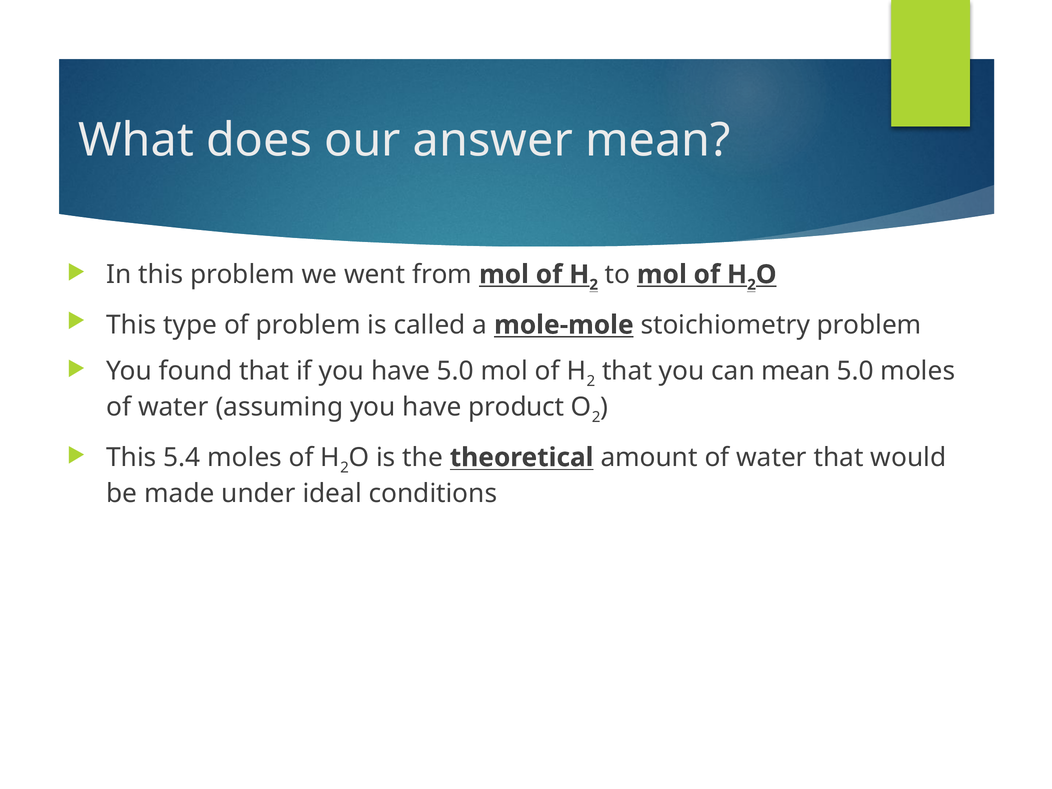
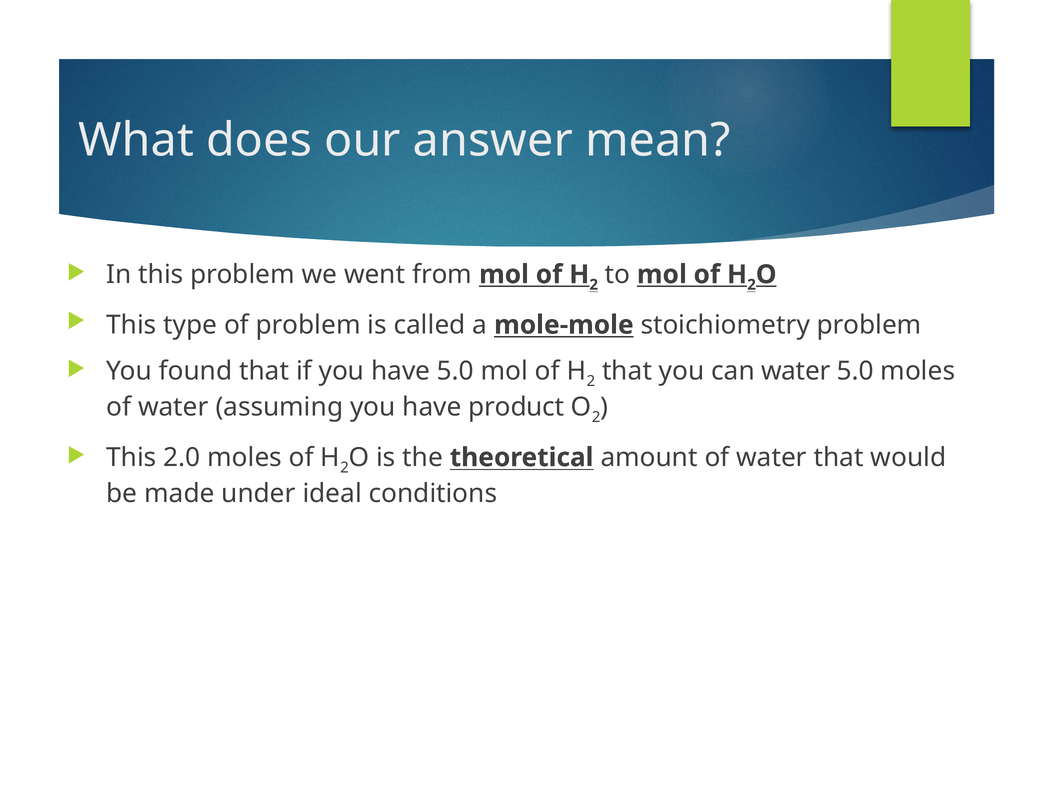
can mean: mean -> water
5.4: 5.4 -> 2.0
